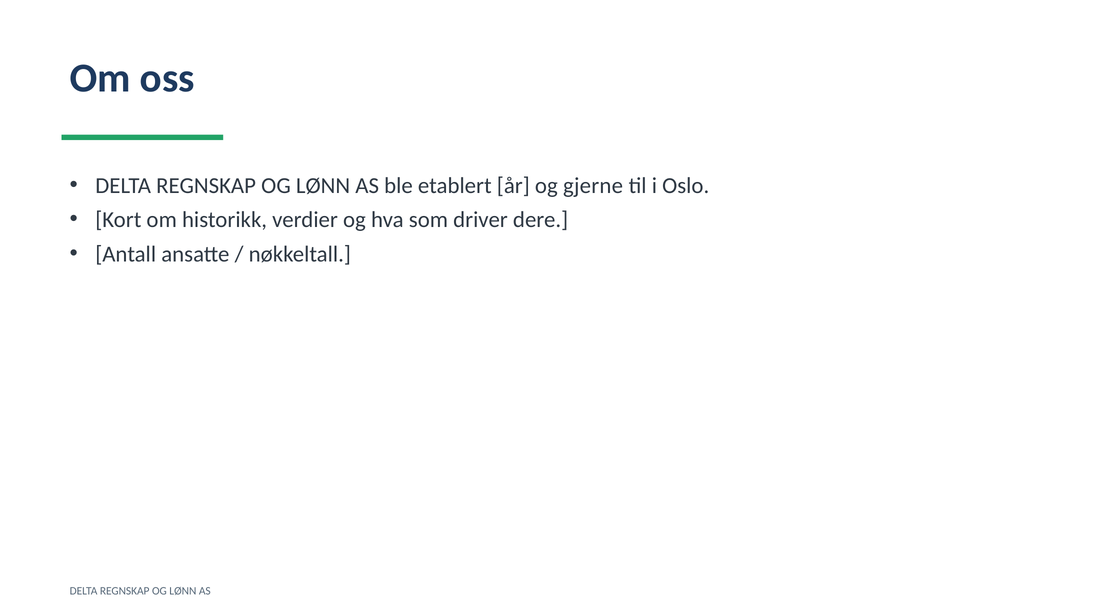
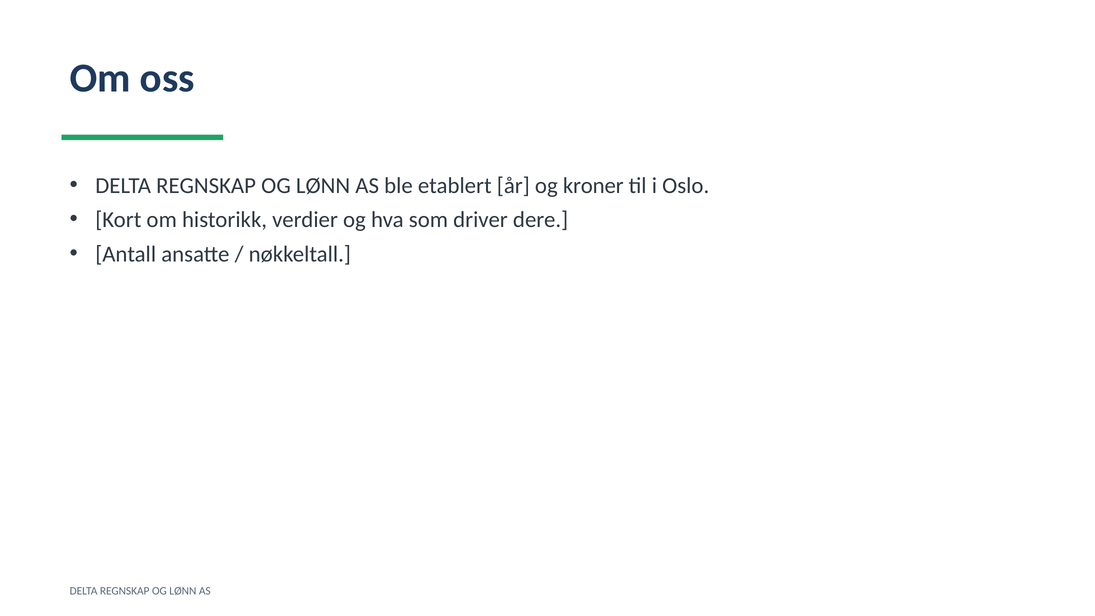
gjerne: gjerne -> kroner
